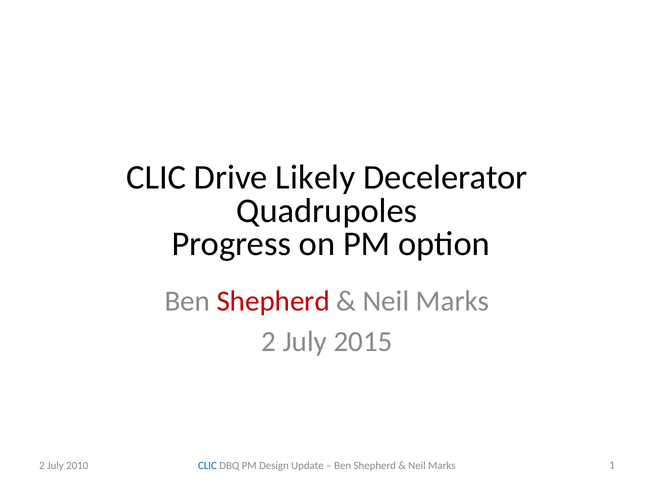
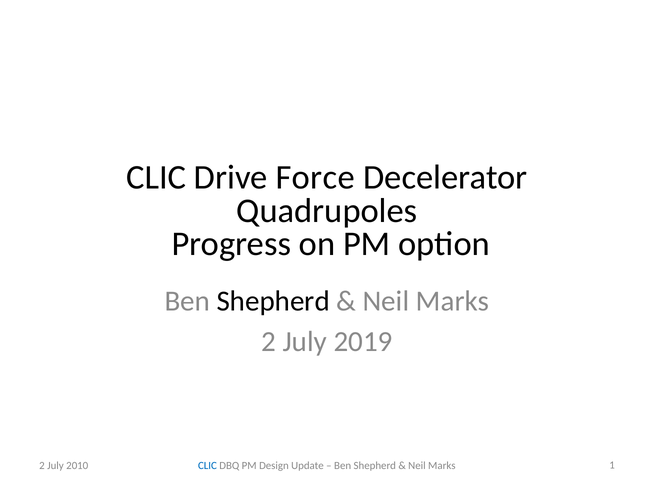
Likely: Likely -> Force
Shepherd at (273, 301) colour: red -> black
2015: 2015 -> 2019
